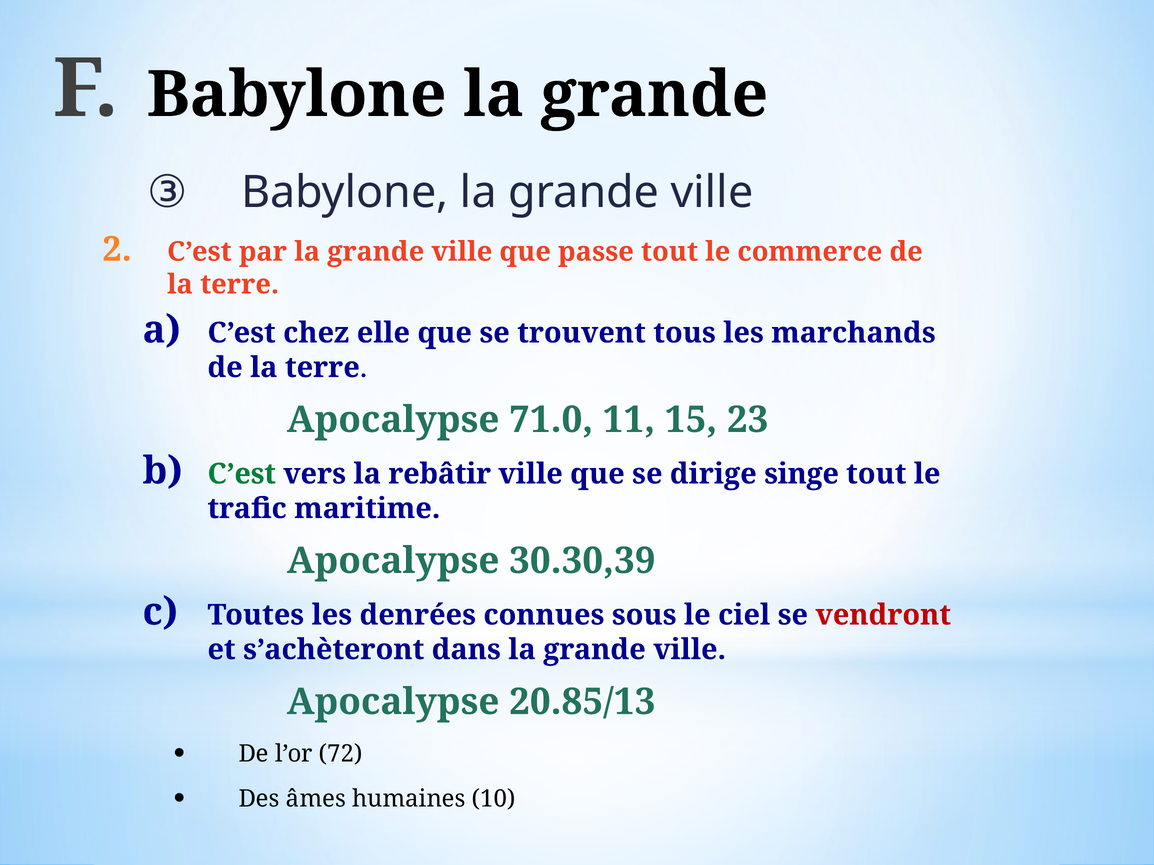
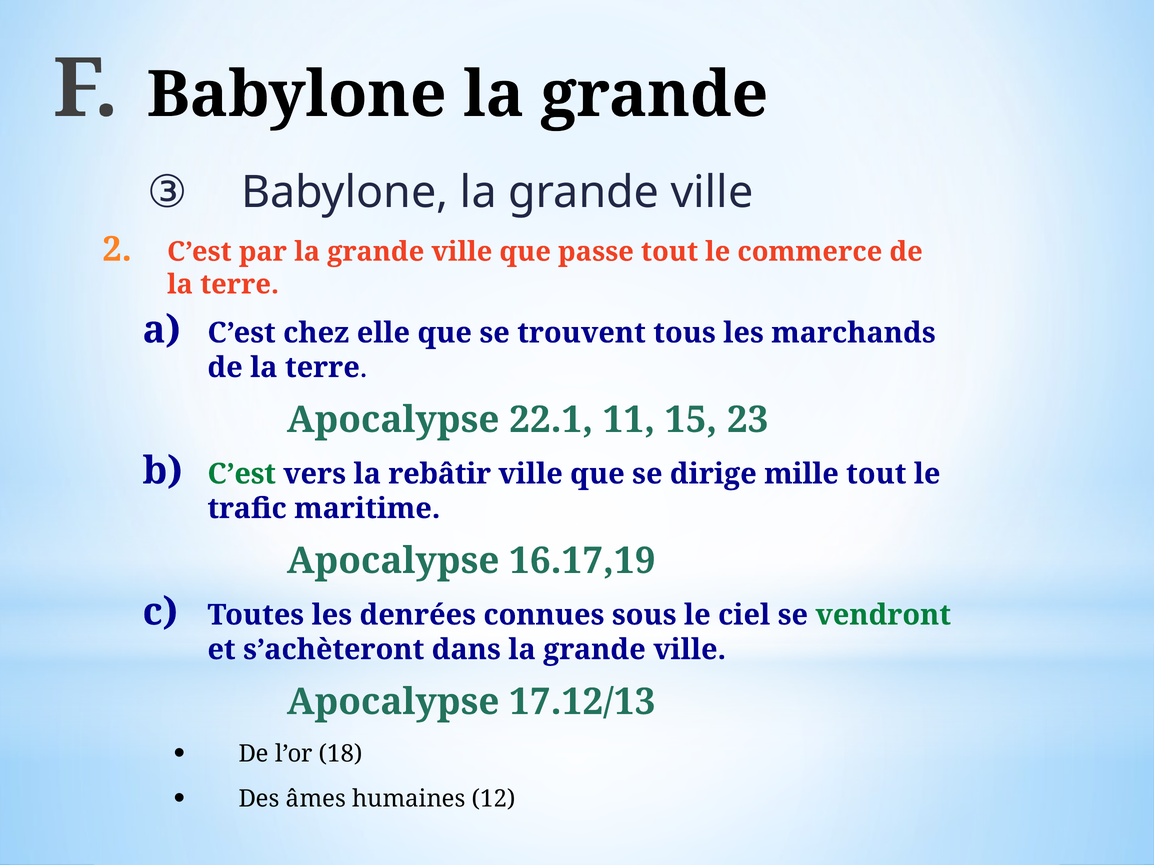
71.0: 71.0 -> 22.1
singe: singe -> mille
30.30,39: 30.30,39 -> 16.17,19
vendront colour: red -> green
20.85/13: 20.85/13 -> 17.12/13
72: 72 -> 18
10: 10 -> 12
